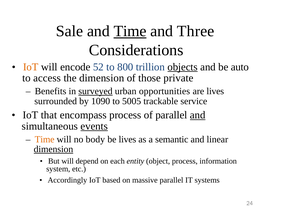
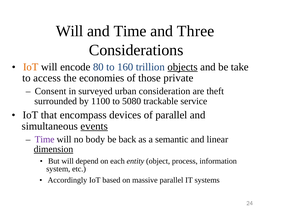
Sale at (70, 31): Sale -> Will
Time at (130, 31) underline: present -> none
52: 52 -> 80
800: 800 -> 160
auto: auto -> take
the dimension: dimension -> economies
Benefits: Benefits -> Consent
surveyed underline: present -> none
opportunities: opportunities -> consideration
are lives: lives -> theft
1090: 1090 -> 1100
5005: 5005 -> 5080
encompass process: process -> devices
and at (198, 115) underline: present -> none
Time at (45, 139) colour: orange -> purple
be lives: lives -> back
